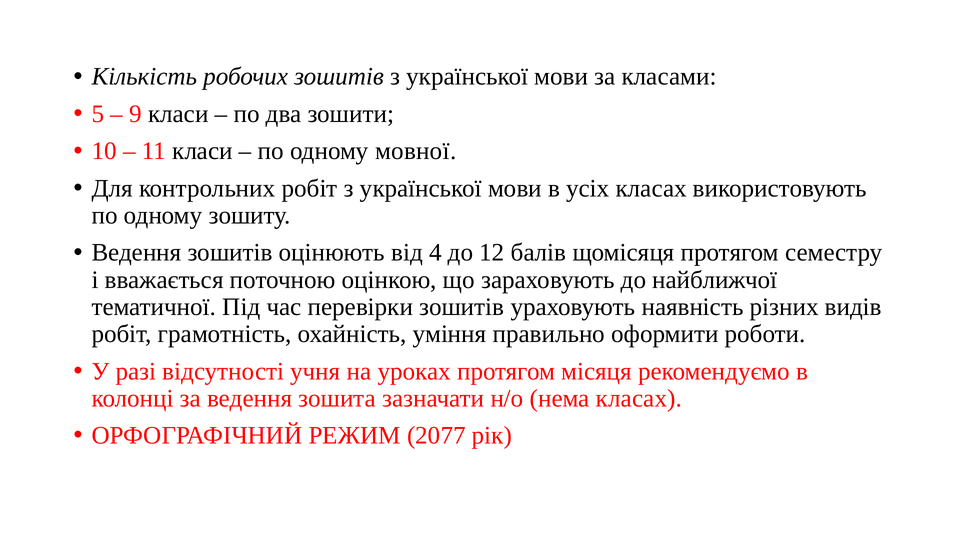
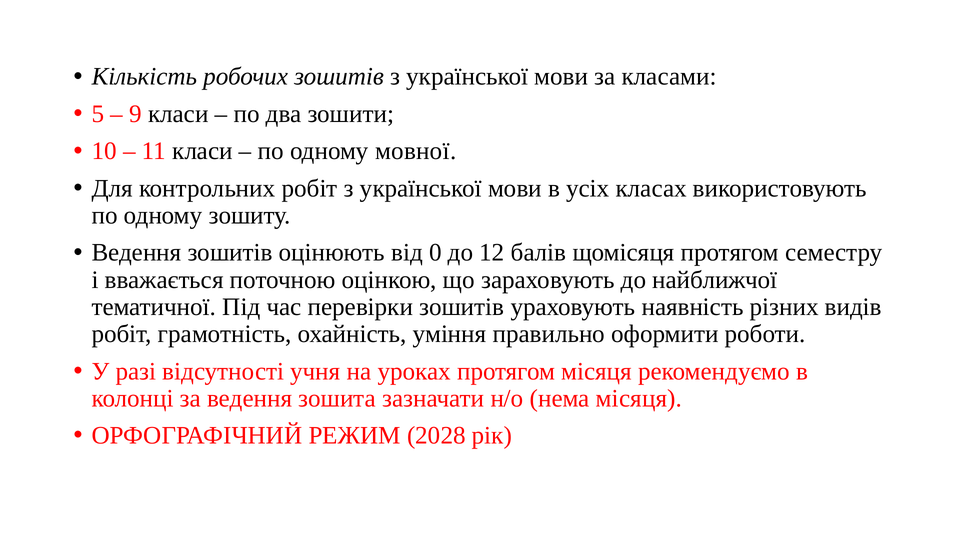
4: 4 -> 0
нема класах: класах -> місяця
2077: 2077 -> 2028
